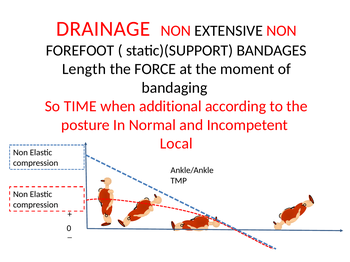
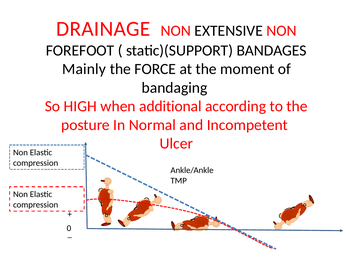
Length: Length -> Mainly
TIME: TIME -> HIGH
Local: Local -> Ulcer
